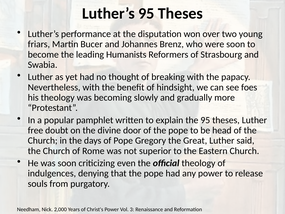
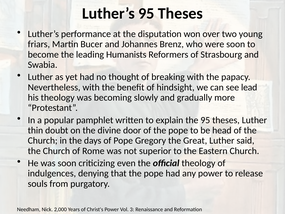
foes: foes -> lead
free: free -> thin
